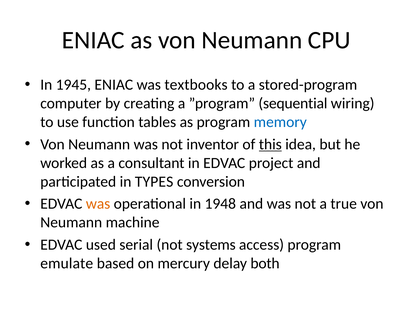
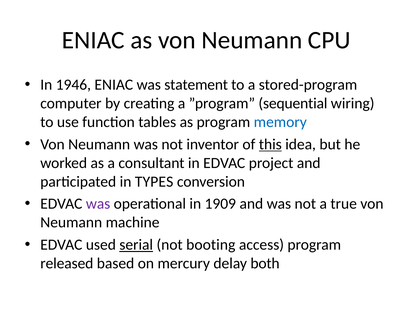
1945: 1945 -> 1946
textbooks: textbooks -> statement
was at (98, 204) colour: orange -> purple
1948: 1948 -> 1909
serial underline: none -> present
systems: systems -> booting
emulate: emulate -> released
